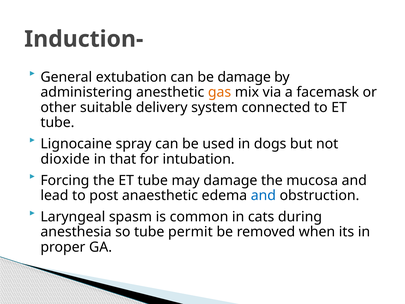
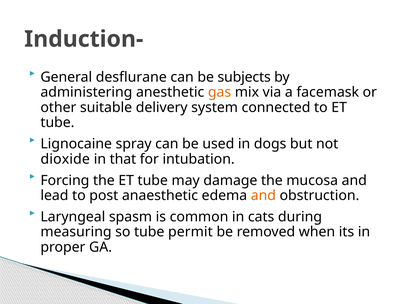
extubation: extubation -> desflurane
be damage: damage -> subjects
and at (263, 195) colour: blue -> orange
anesthesia: anesthesia -> measuring
